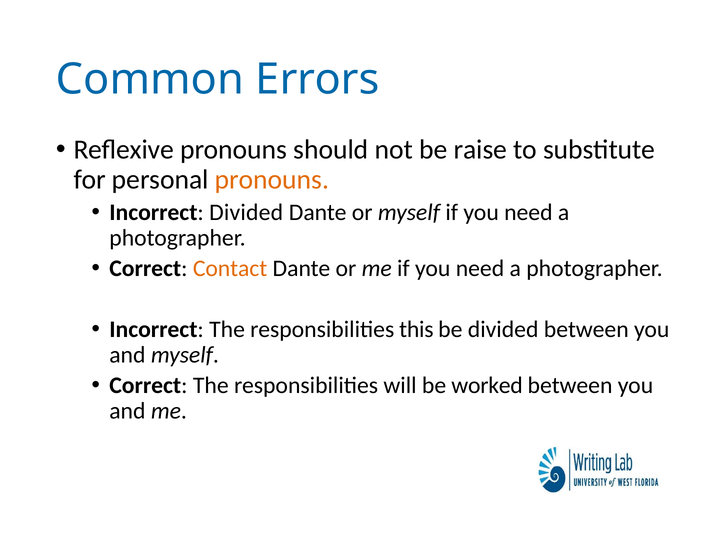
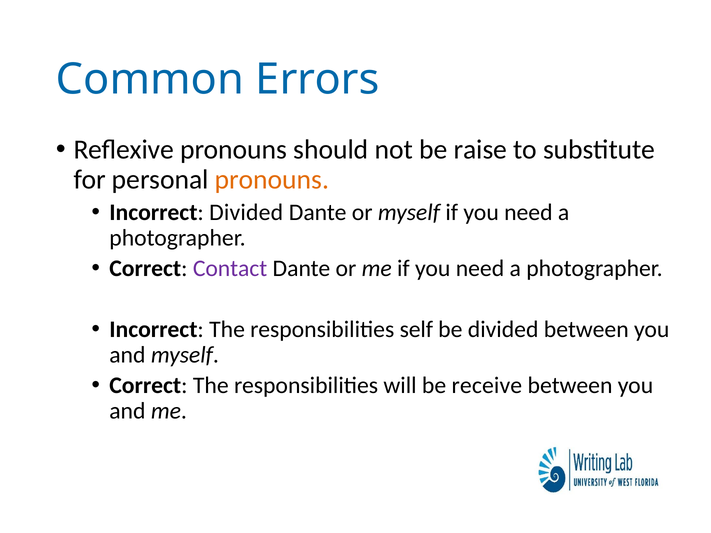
Contact colour: orange -> purple
this: this -> self
worked: worked -> receive
